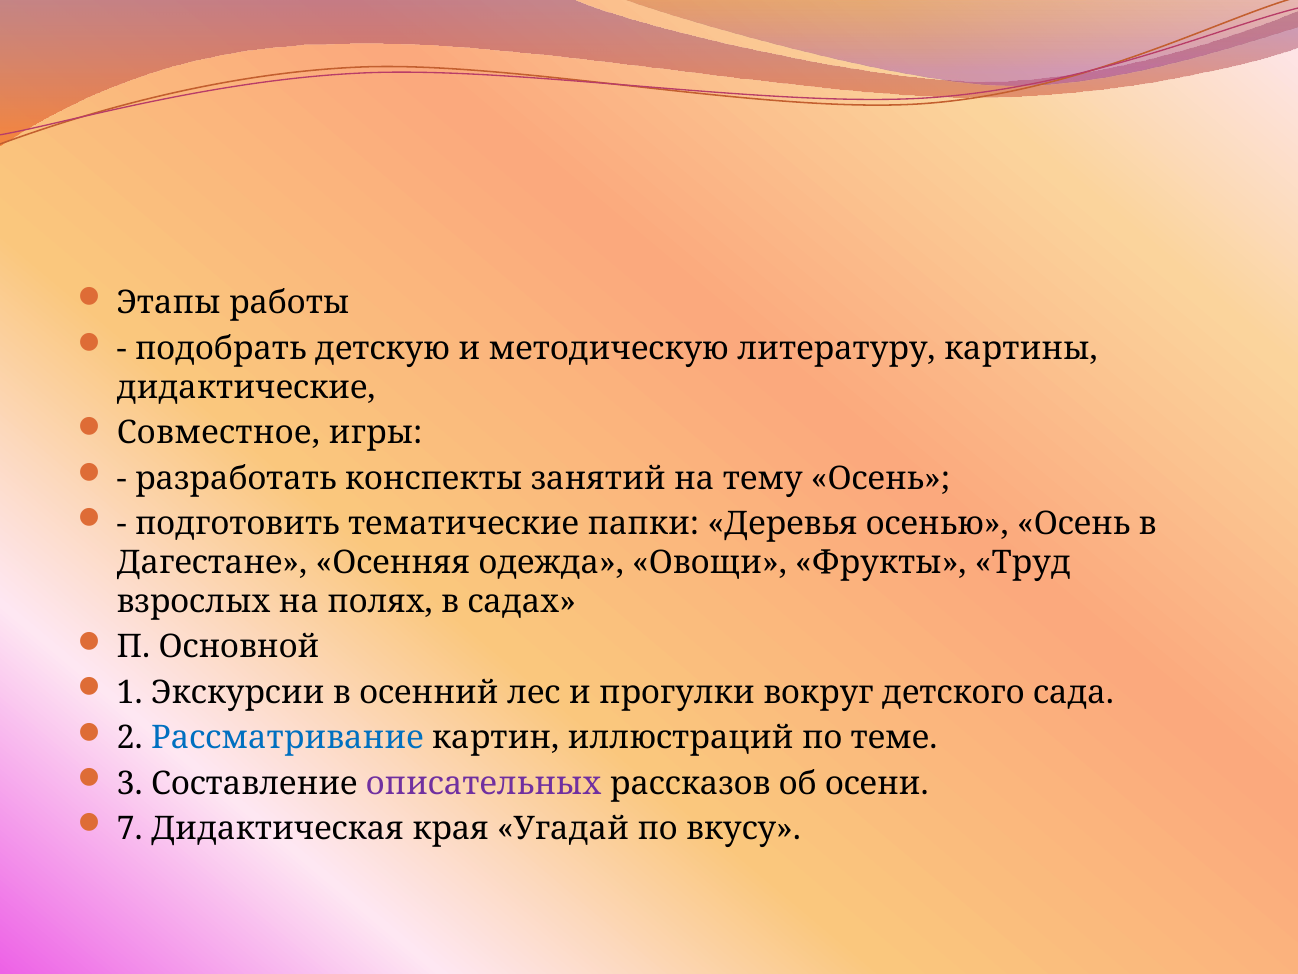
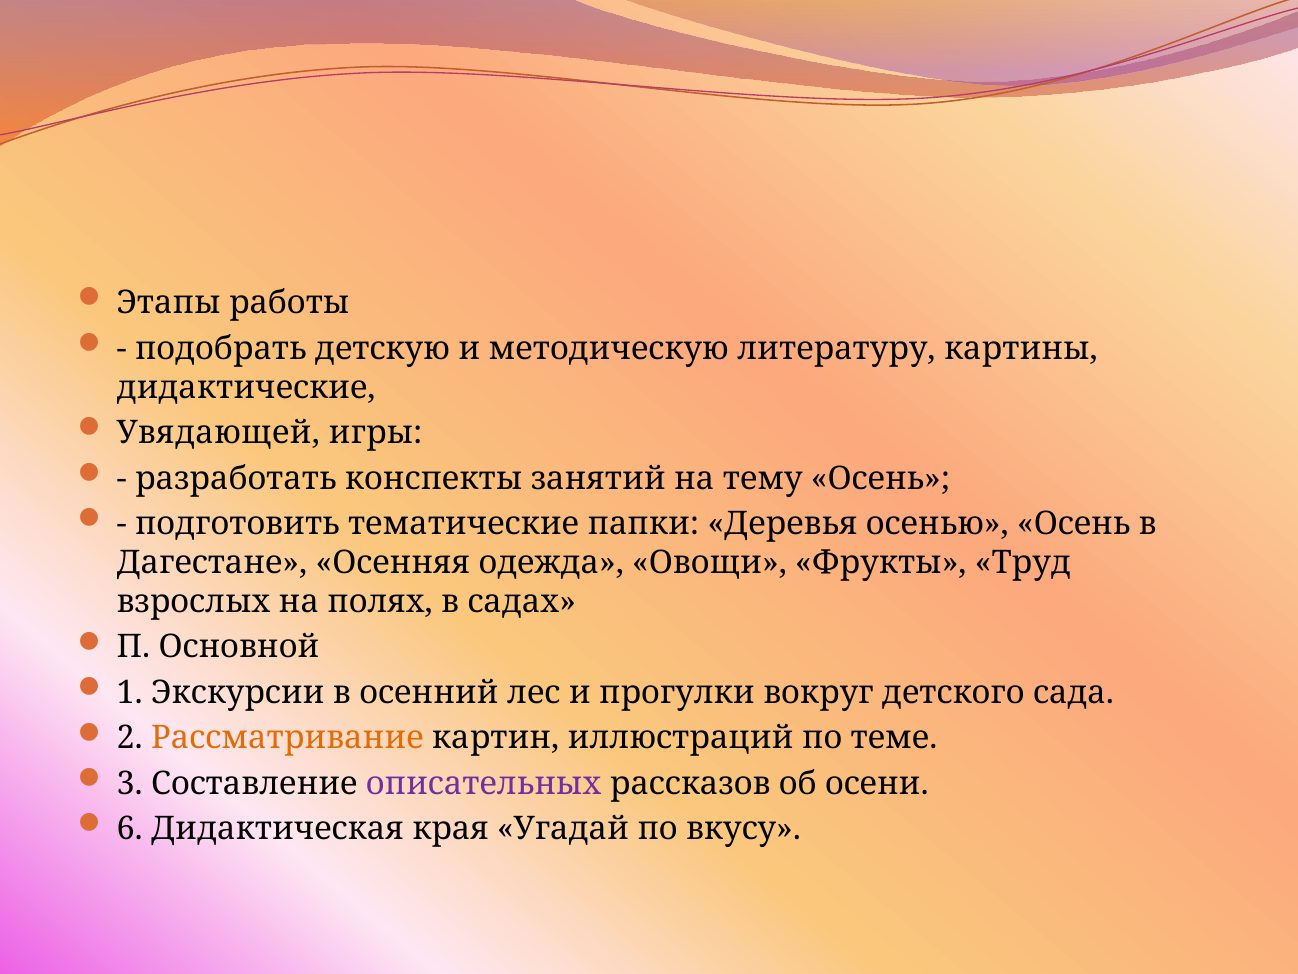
Совместное: Совместное -> Увядающей
Рассматривание colour: blue -> orange
7: 7 -> 6
